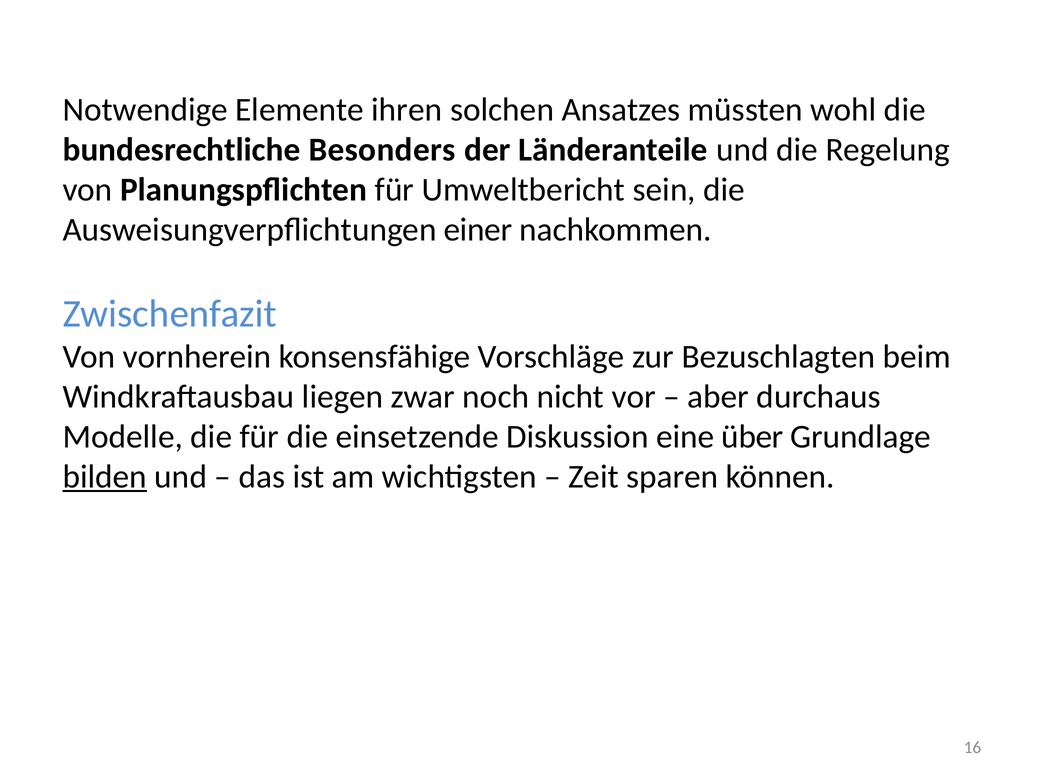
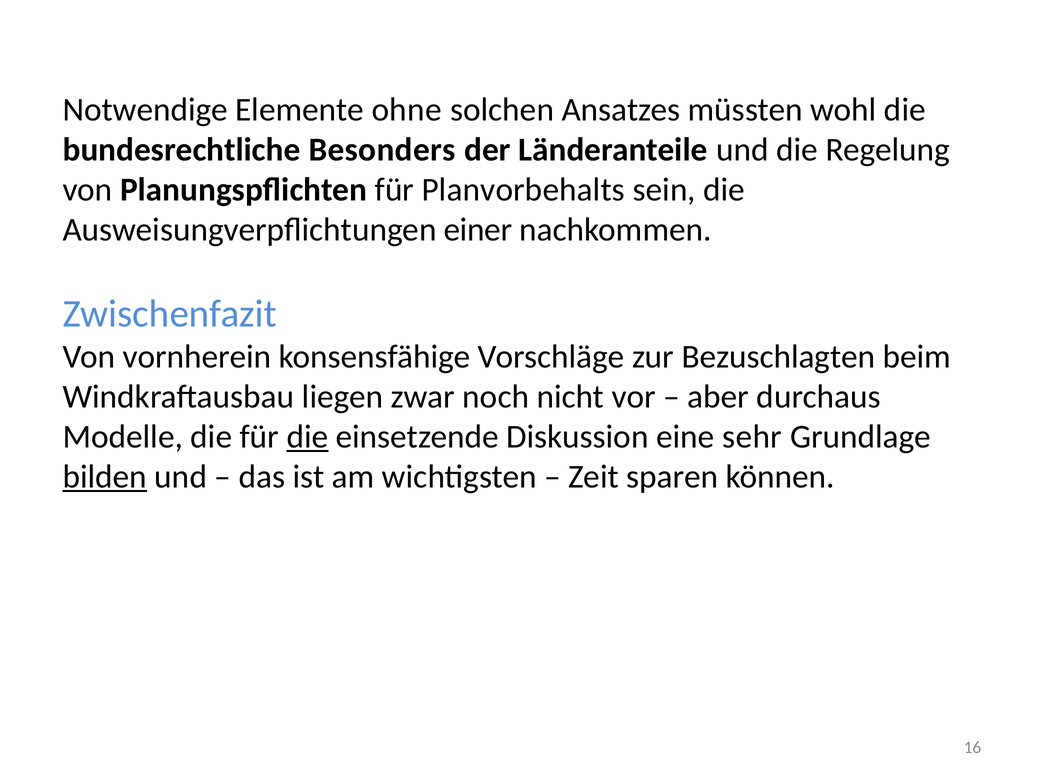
ihren: ihren -> ohne
Umweltbericht: Umweltbericht -> Planvorbehalts
die at (307, 437) underline: none -> present
über: über -> sehr
